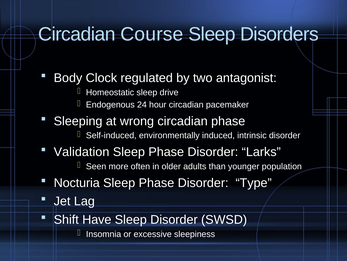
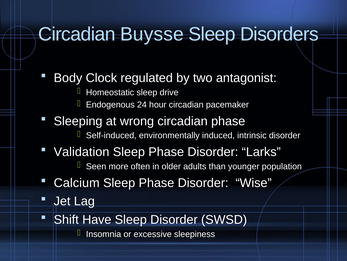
Course: Course -> Buysse
Nocturia: Nocturia -> Calcium
Type: Type -> Wise
